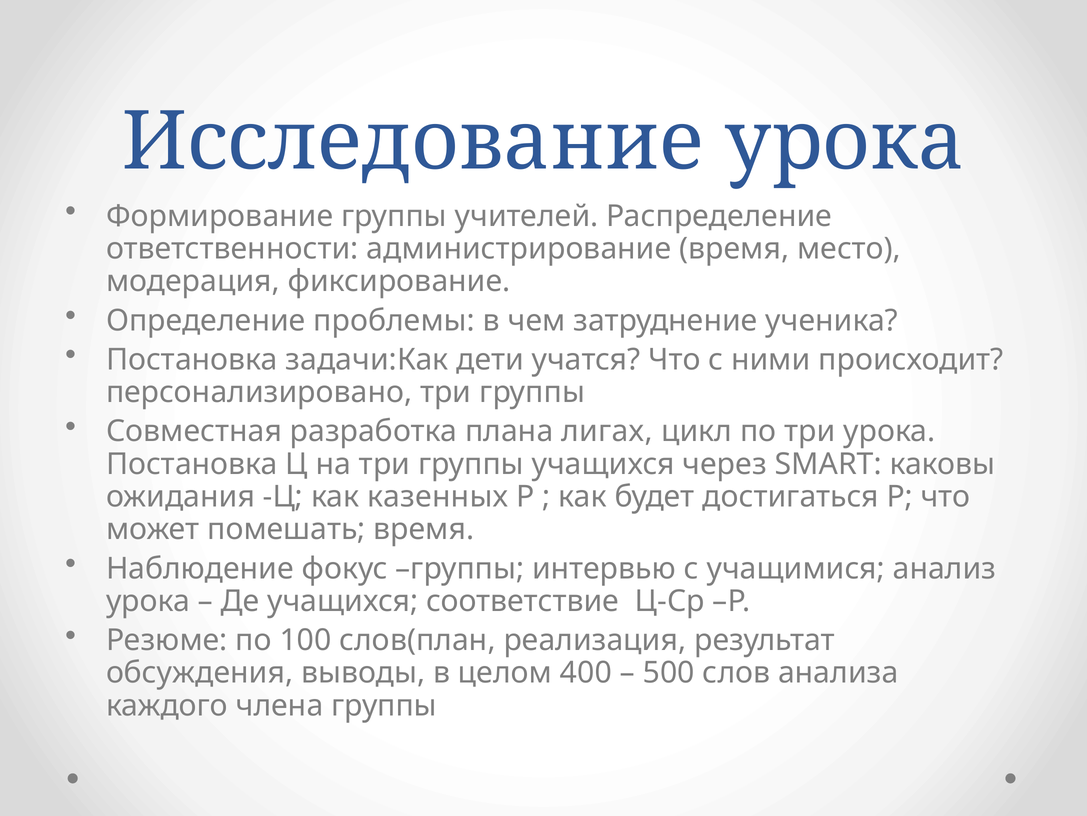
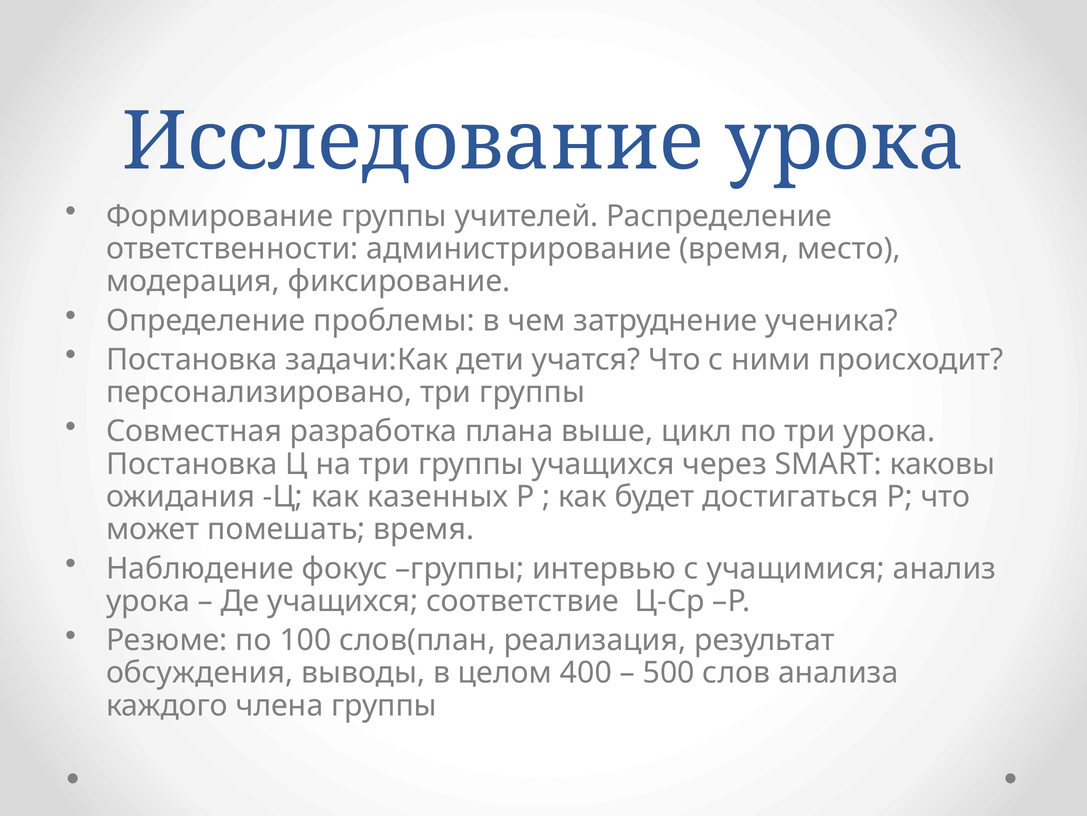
лигах: лигах -> выше
